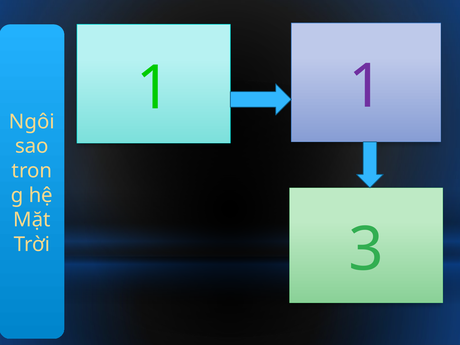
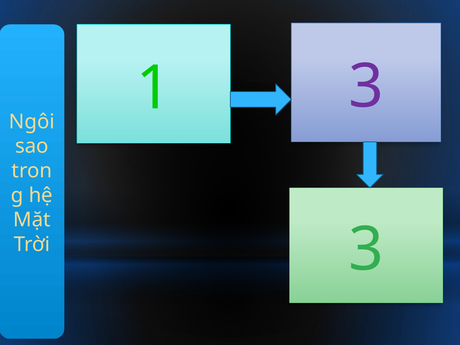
1 1: 1 -> 3
